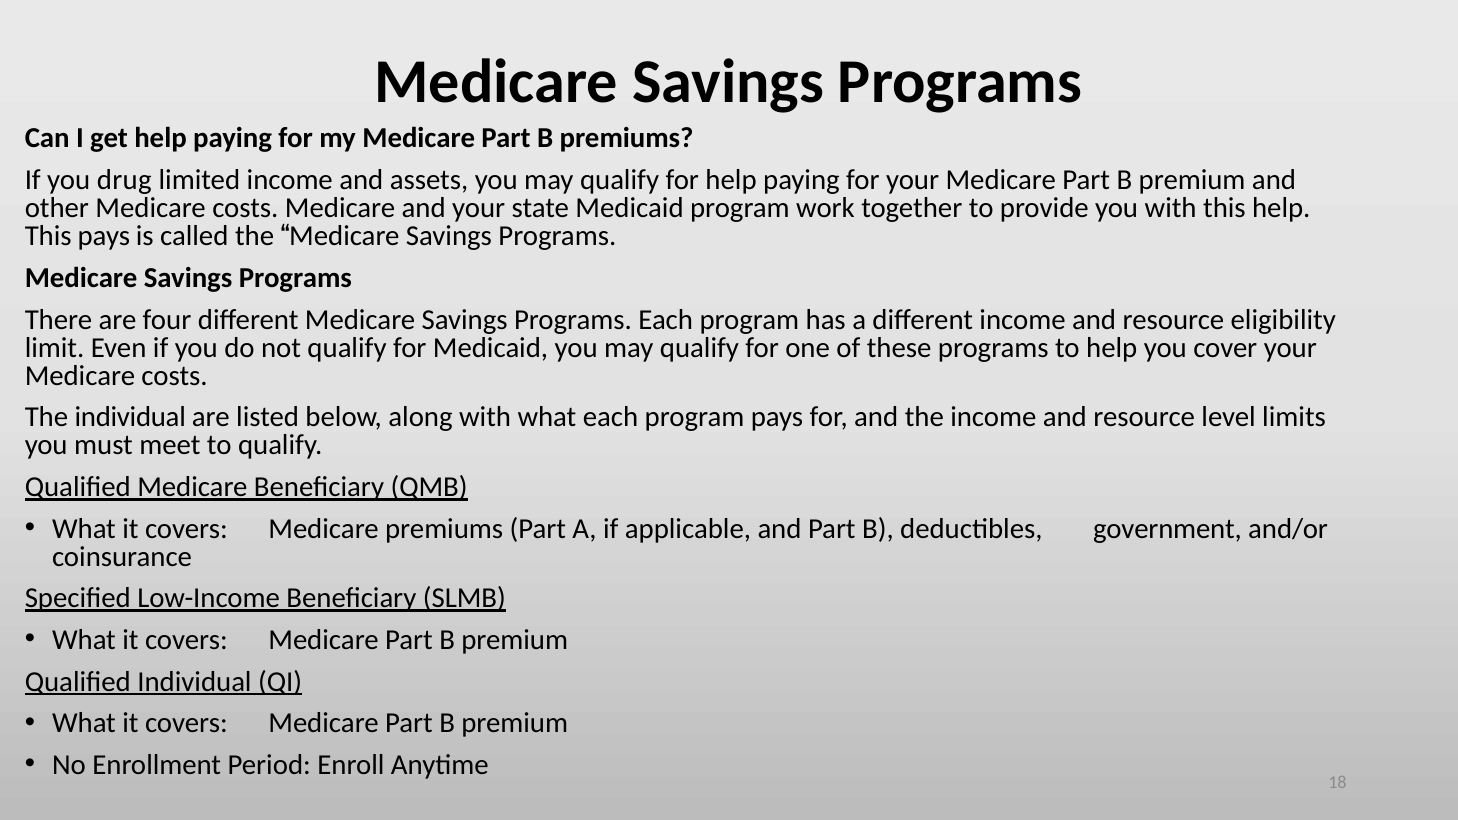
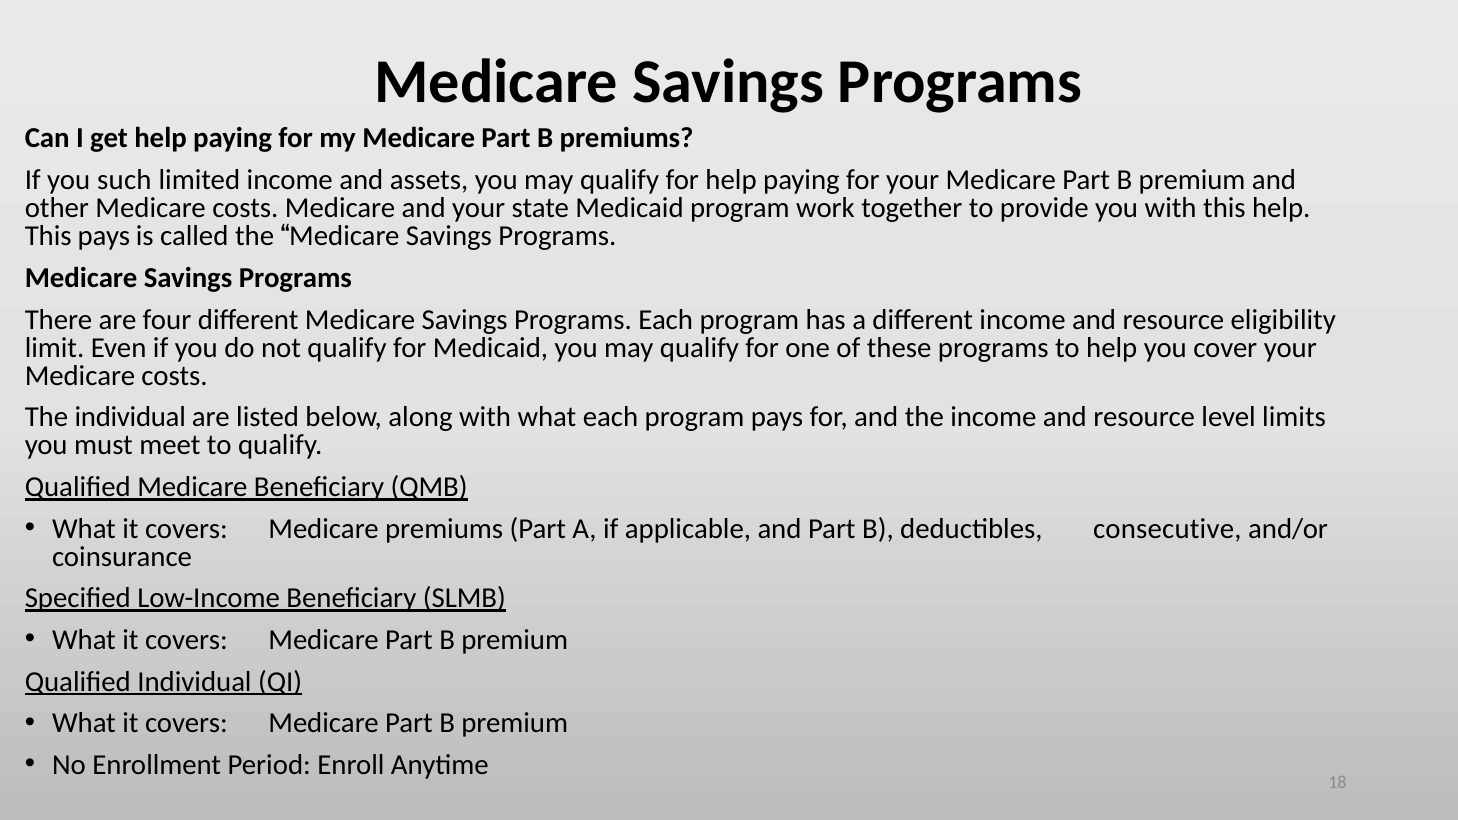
drug: drug -> such
government: government -> consecutive
